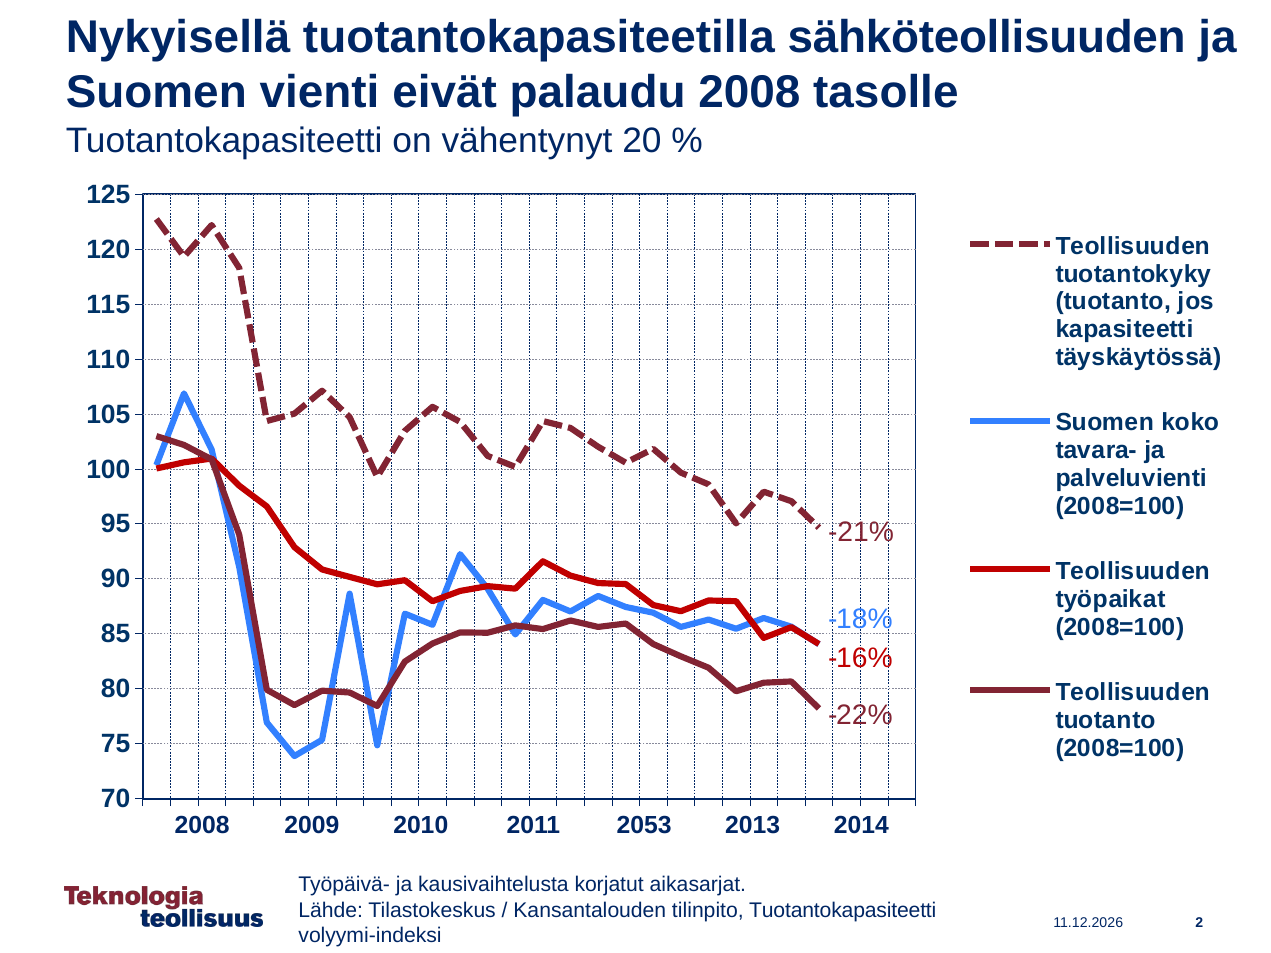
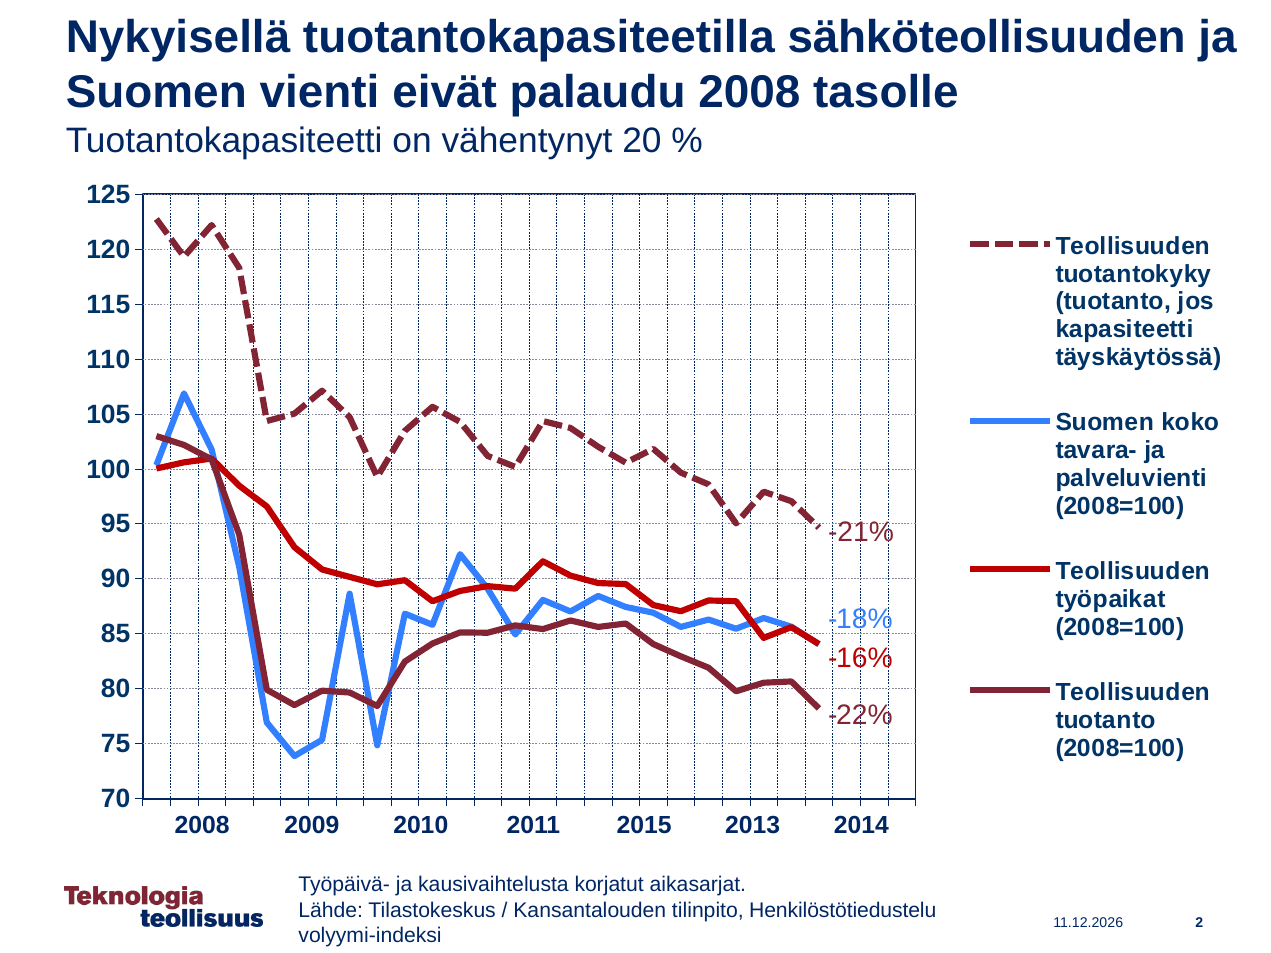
2053: 2053 -> 2015
tilinpito Tuotantokapasiteetti: Tuotantokapasiteetti -> Henkilöstötiedustelu
